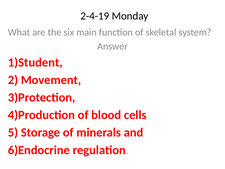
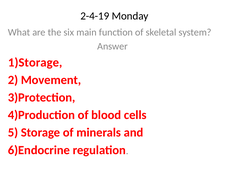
1)Student: 1)Student -> 1)Storage
